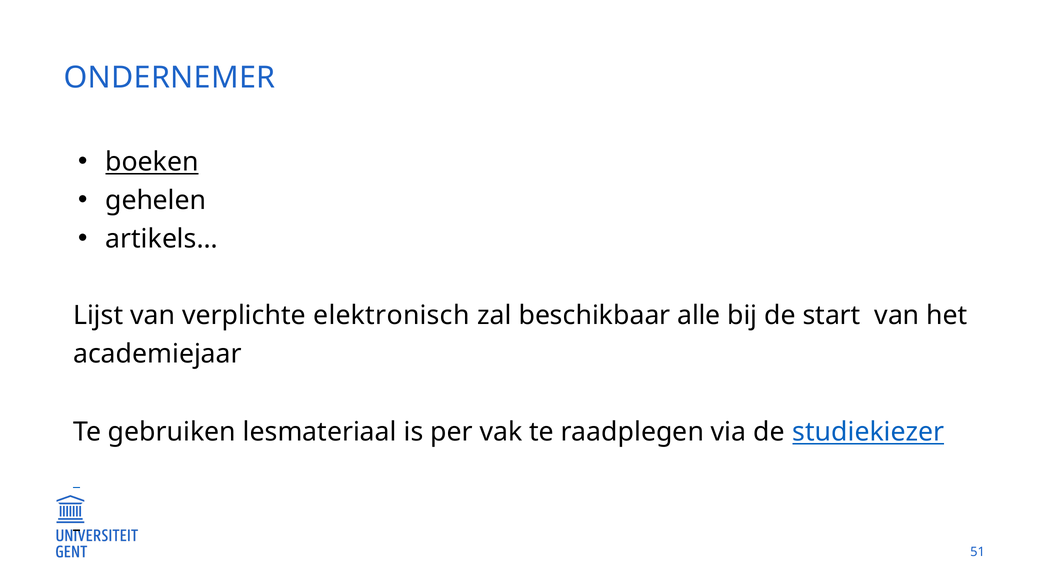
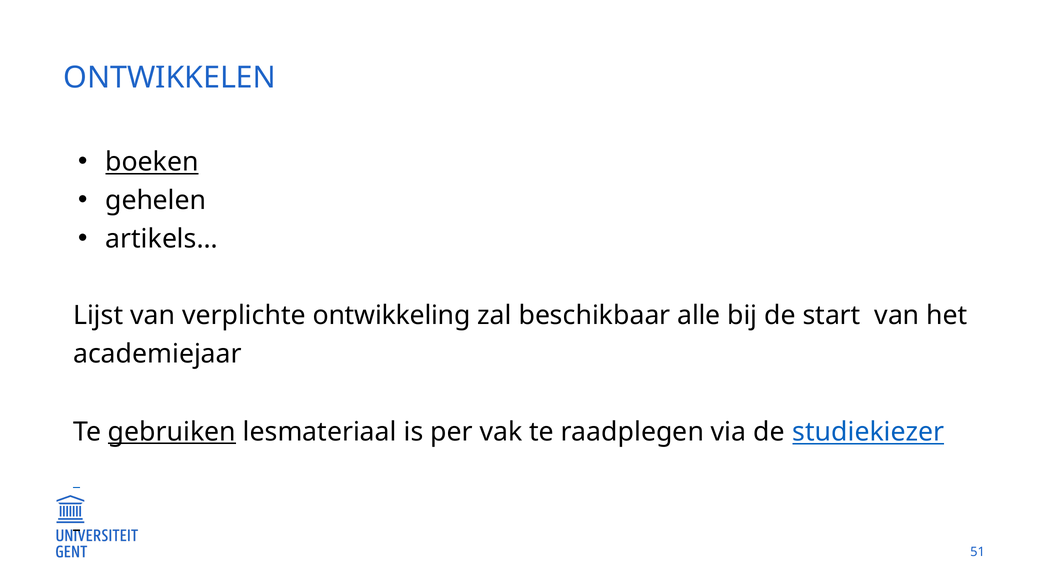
ONDERNEMER: ONDERNEMER -> ONTWIKKELEN
elektronisch: elektronisch -> ontwikkeling
gebruiken underline: none -> present
